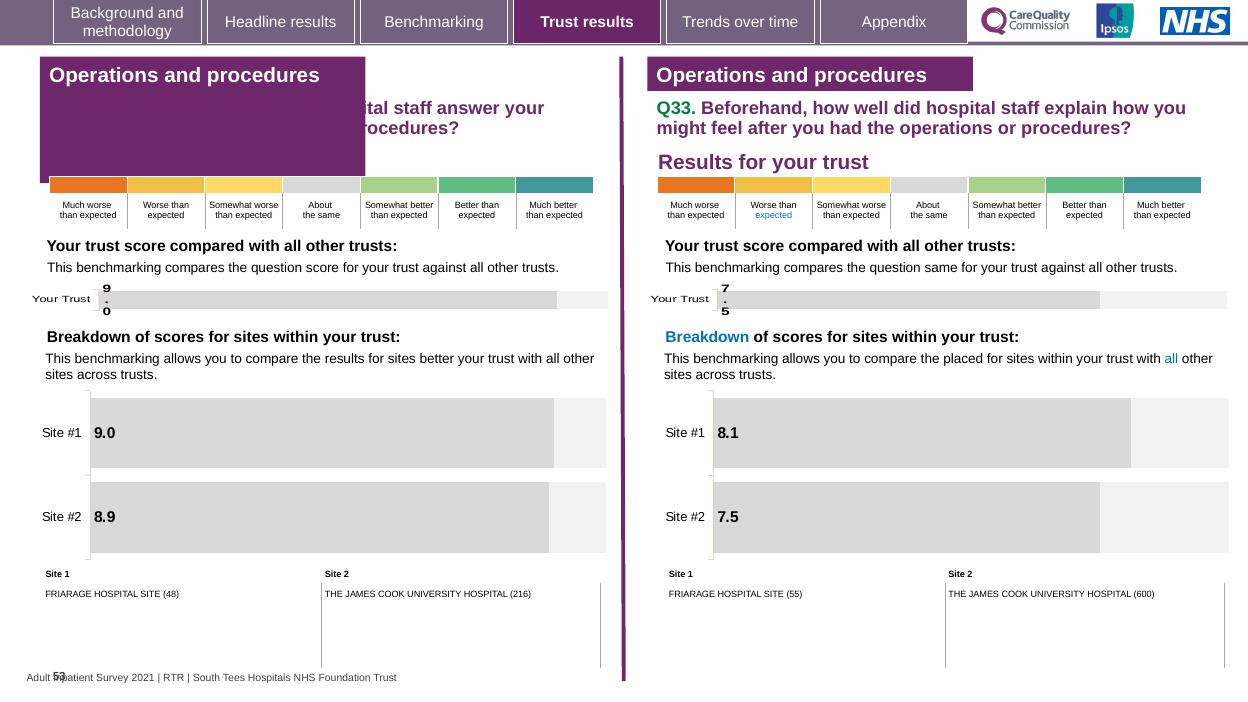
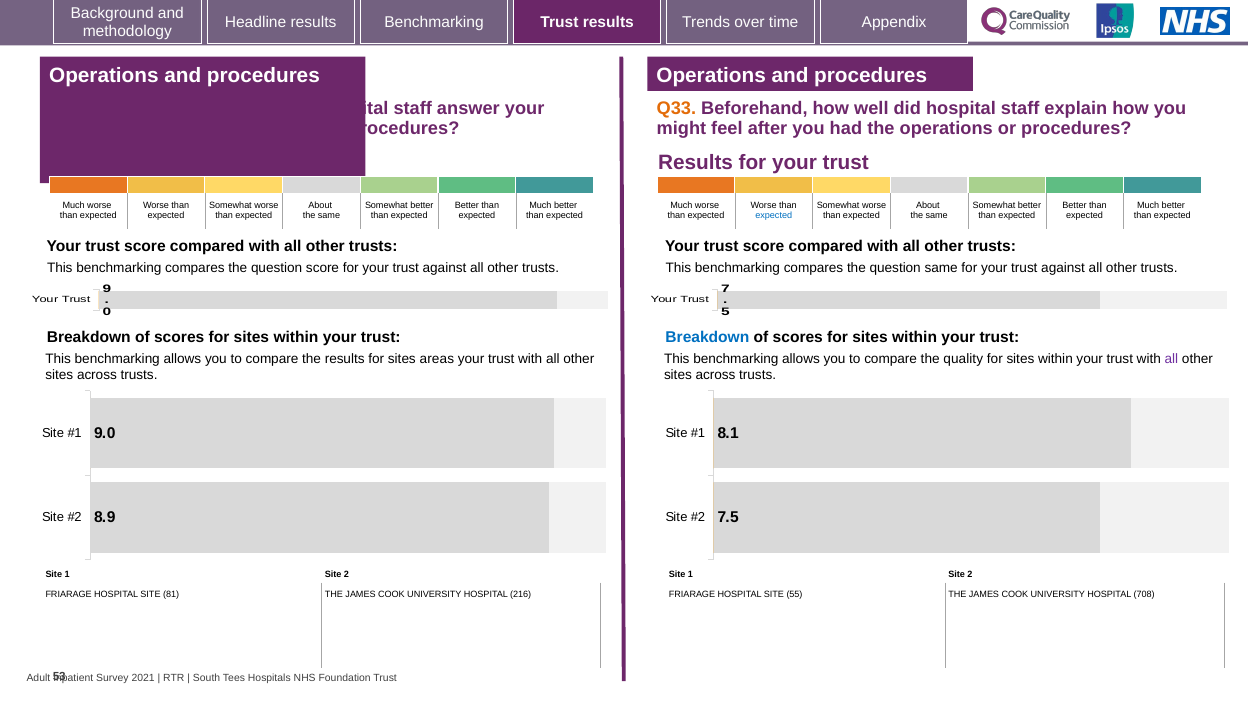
Q33 colour: green -> orange
sites better: better -> areas
placed: placed -> quality
all at (1171, 359) colour: blue -> purple
48: 48 -> 81
600: 600 -> 708
